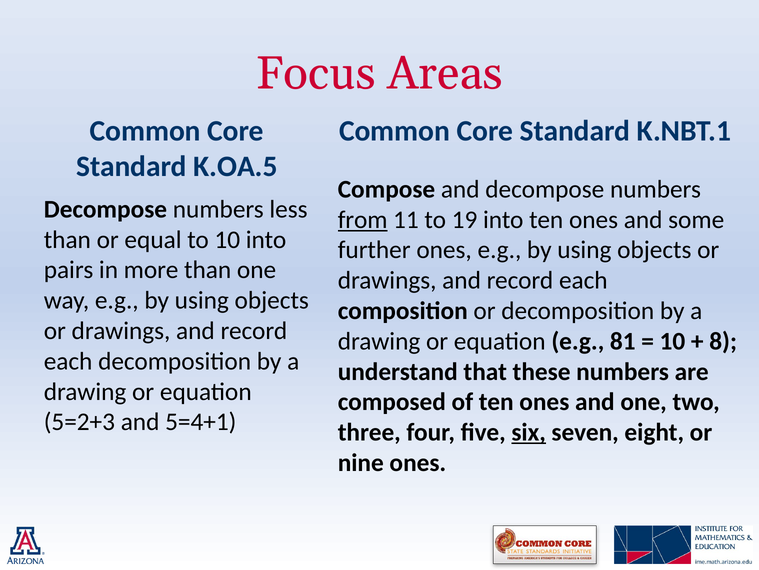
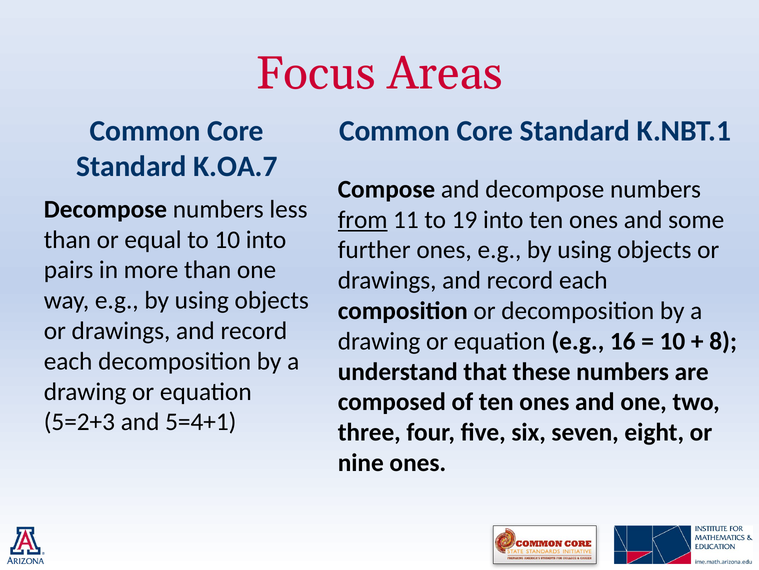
K.OA.5: K.OA.5 -> K.OA.7
81: 81 -> 16
six underline: present -> none
